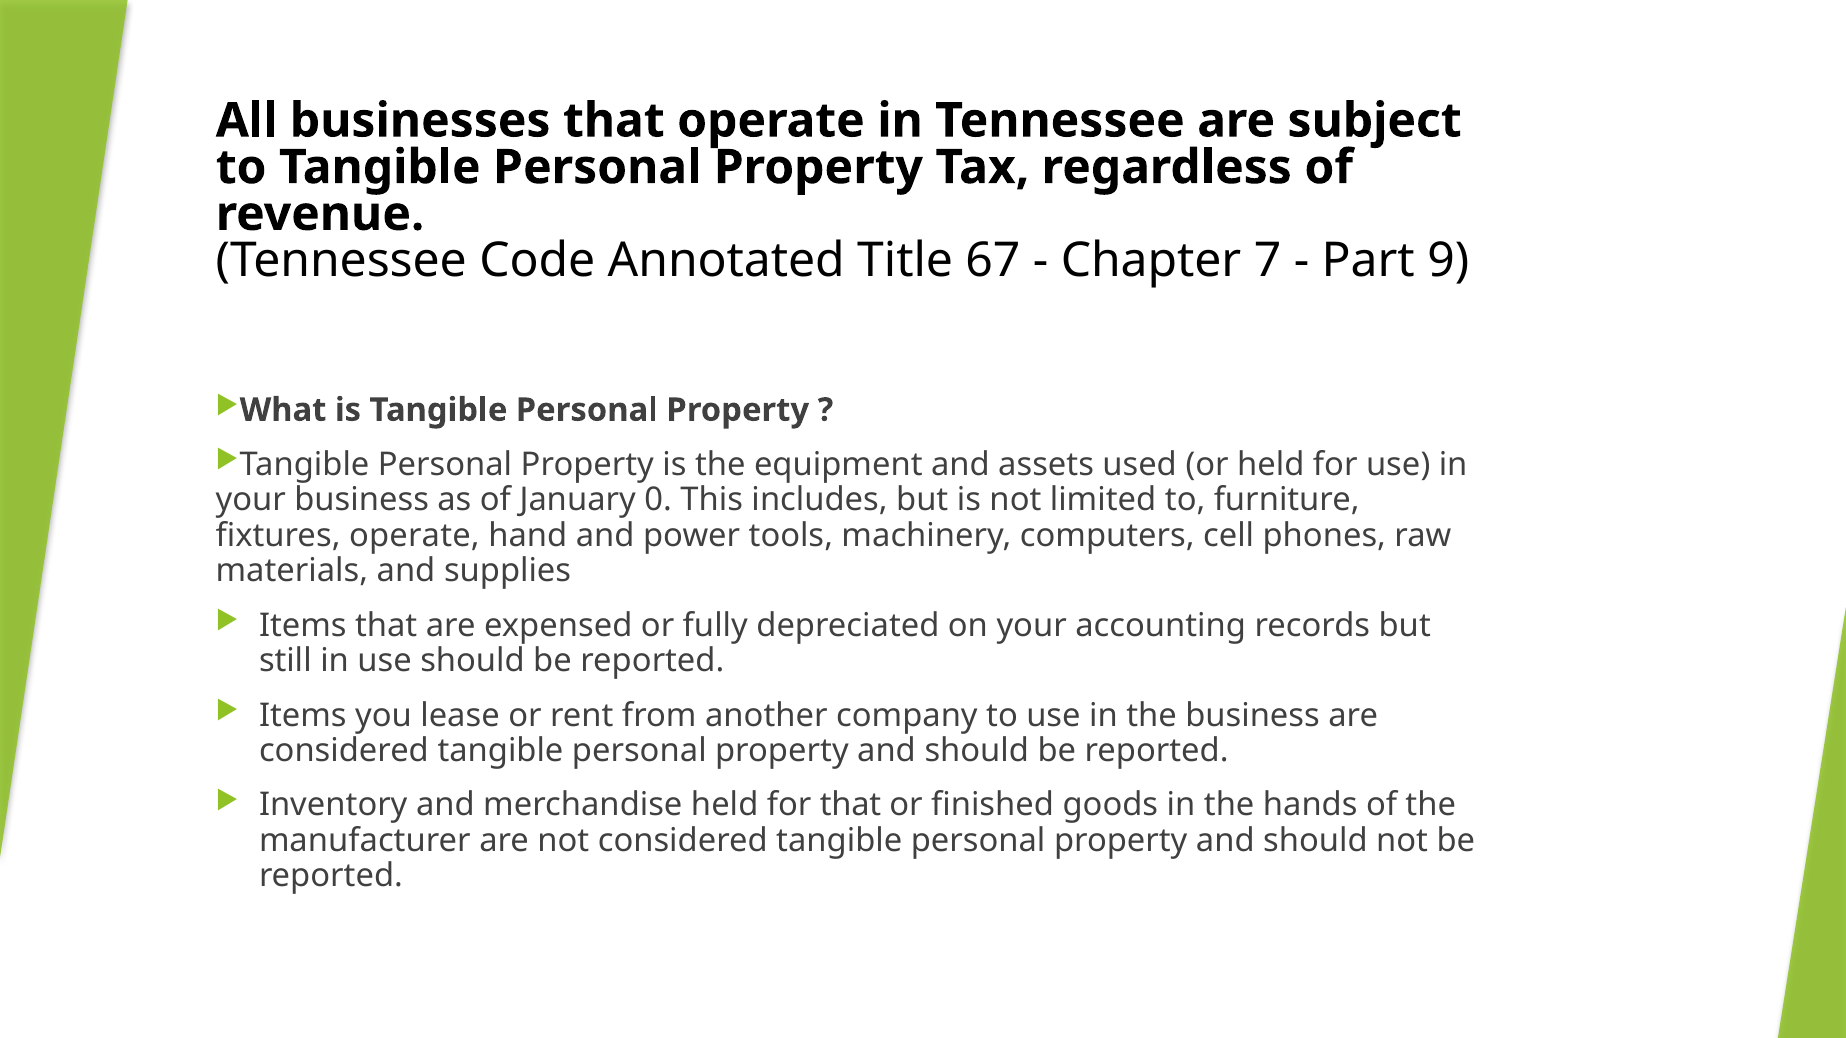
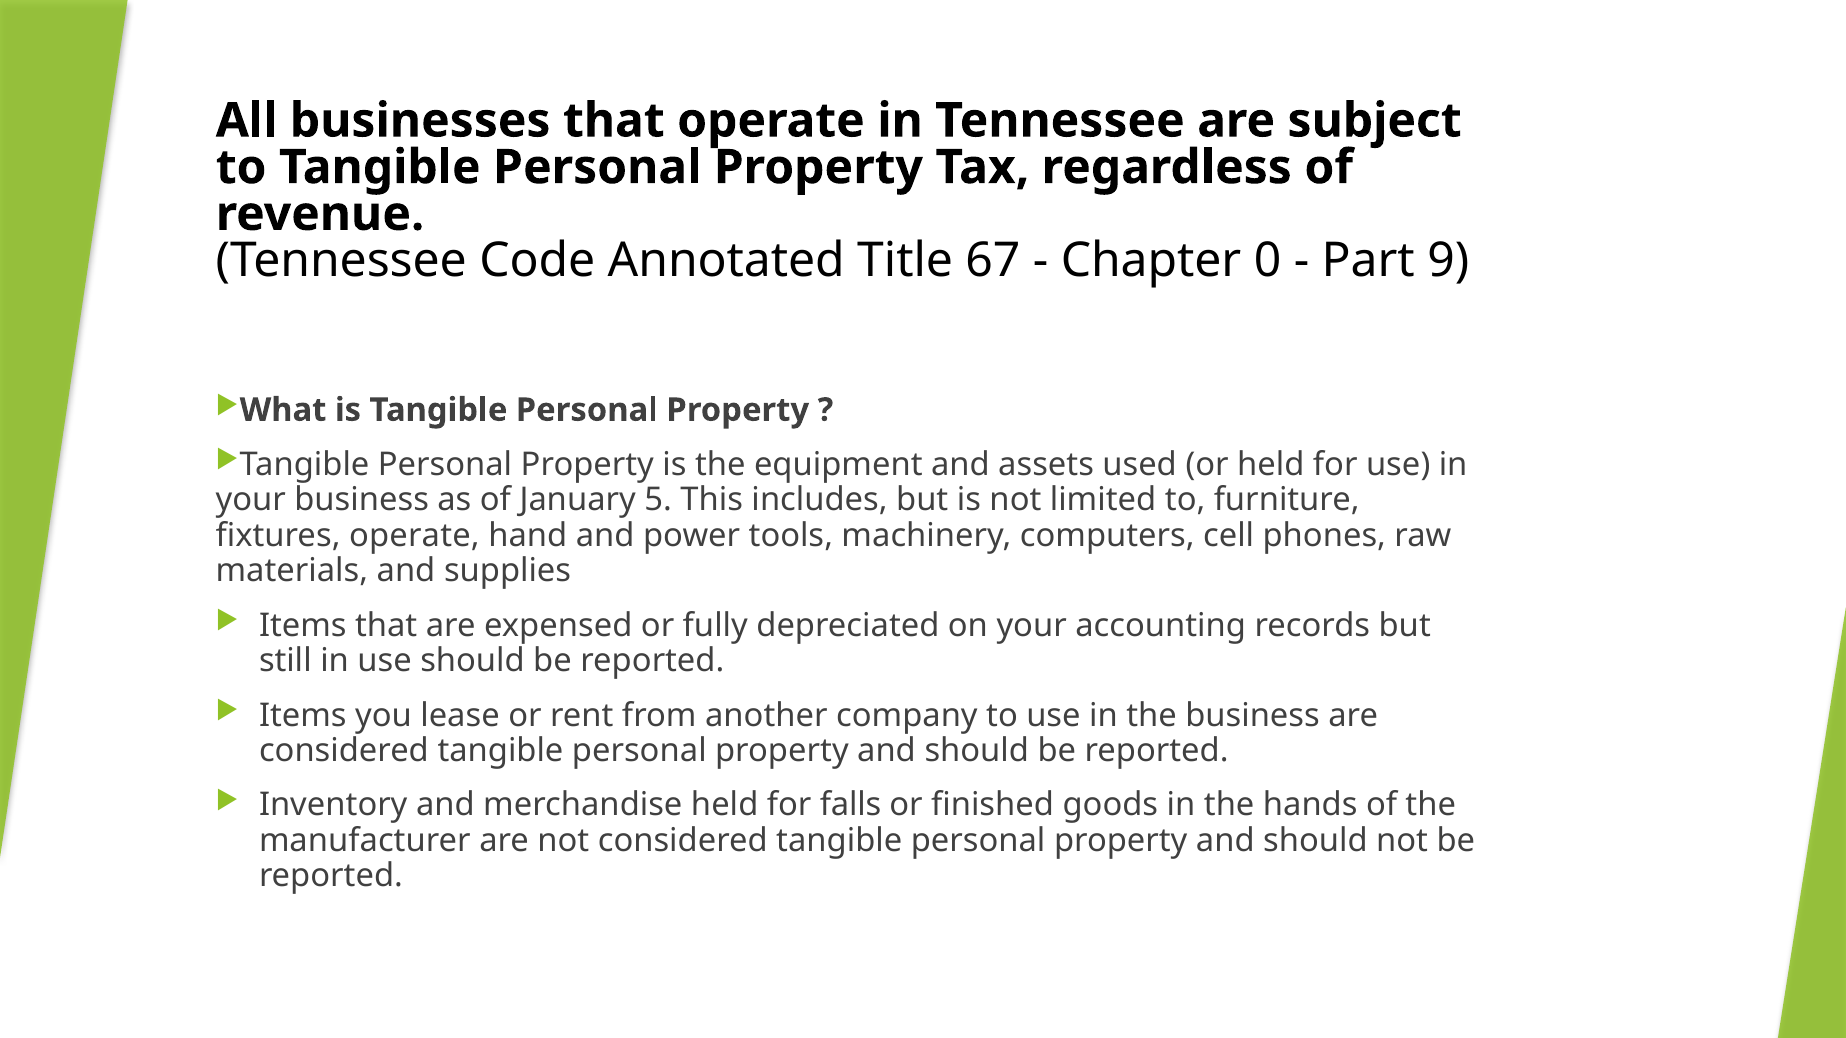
7: 7 -> 0
0: 0 -> 5
for that: that -> falls
